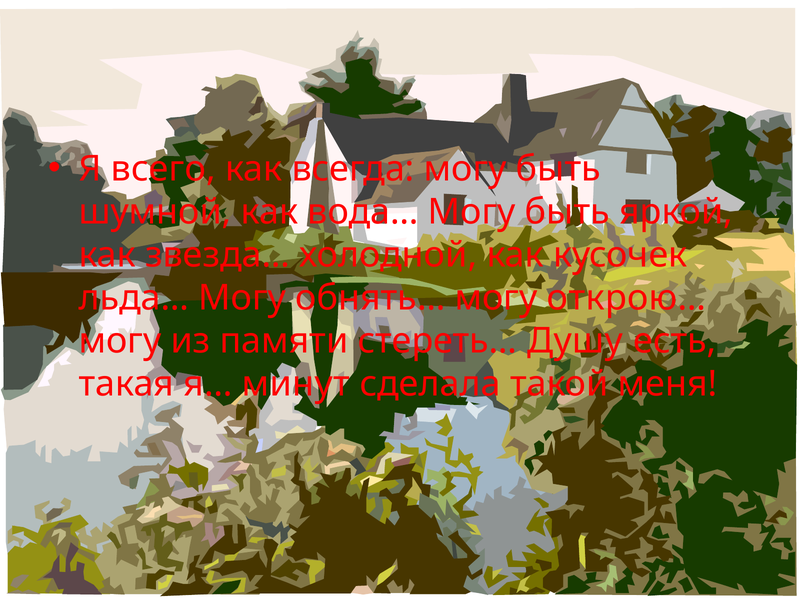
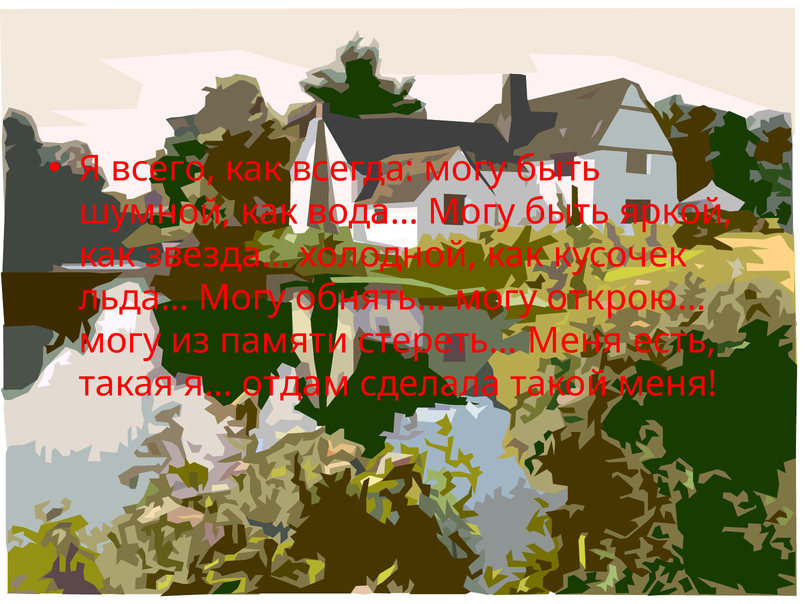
стереть… Душу: Душу -> Меня
минут: минут -> отдам
